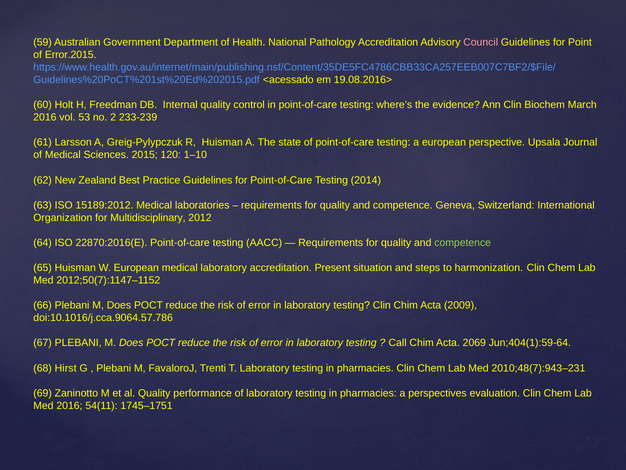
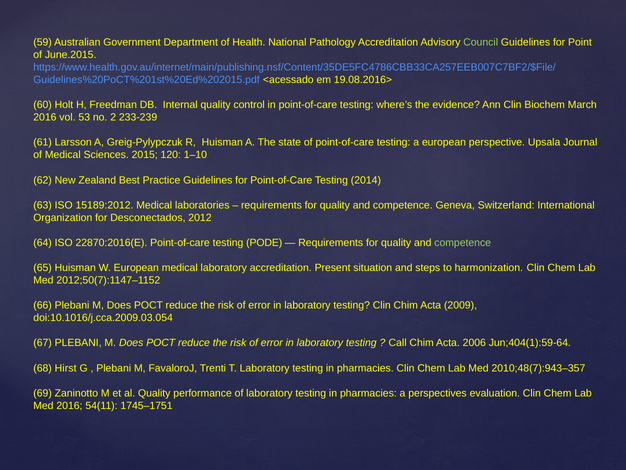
Council colour: pink -> light green
Error.2015: Error.2015 -> June.2015
Multidisciplinary: Multidisciplinary -> Desconectados
AACC: AACC -> PODE
doi:10.1016/j.cca.9064.57.786: doi:10.1016/j.cca.9064.57.786 -> doi:10.1016/j.cca.2009.03.054
2069: 2069 -> 2006
2010;48(7):943–231: 2010;48(7):943–231 -> 2010;48(7):943–357
